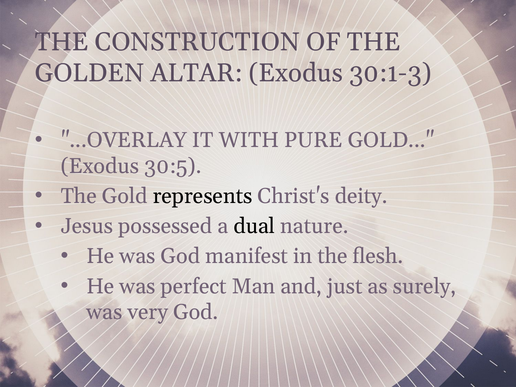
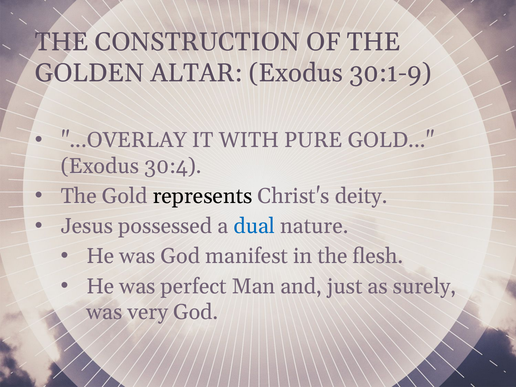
30:1-3: 30:1-3 -> 30:1-9
30:5: 30:5 -> 30:4
dual colour: black -> blue
